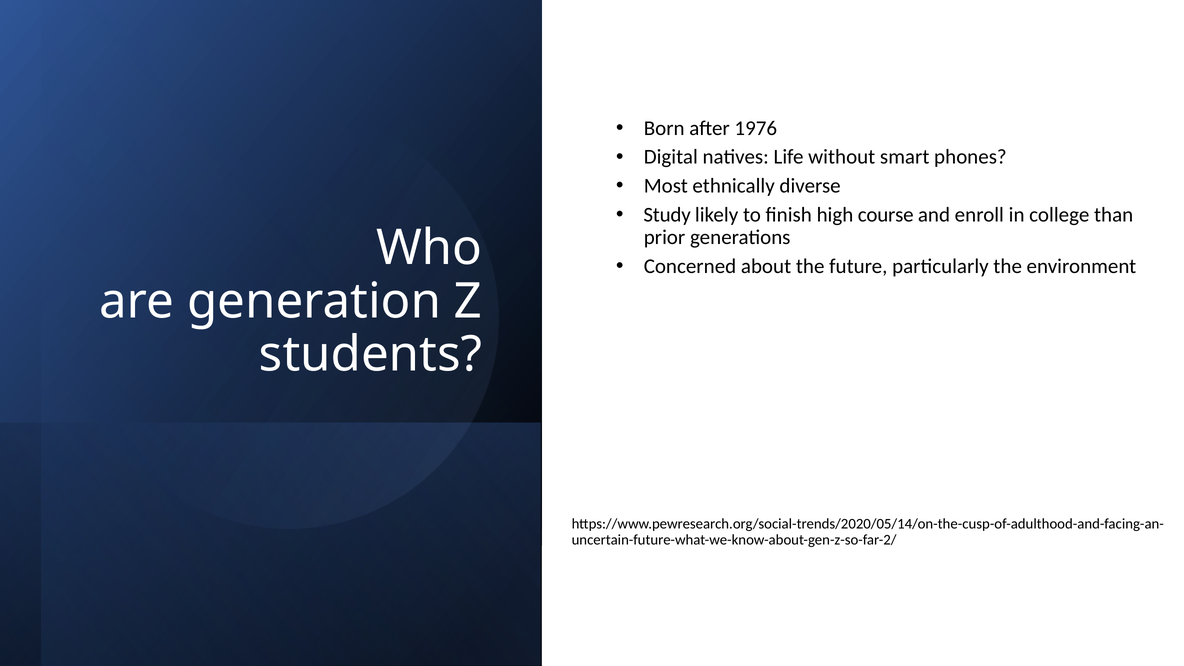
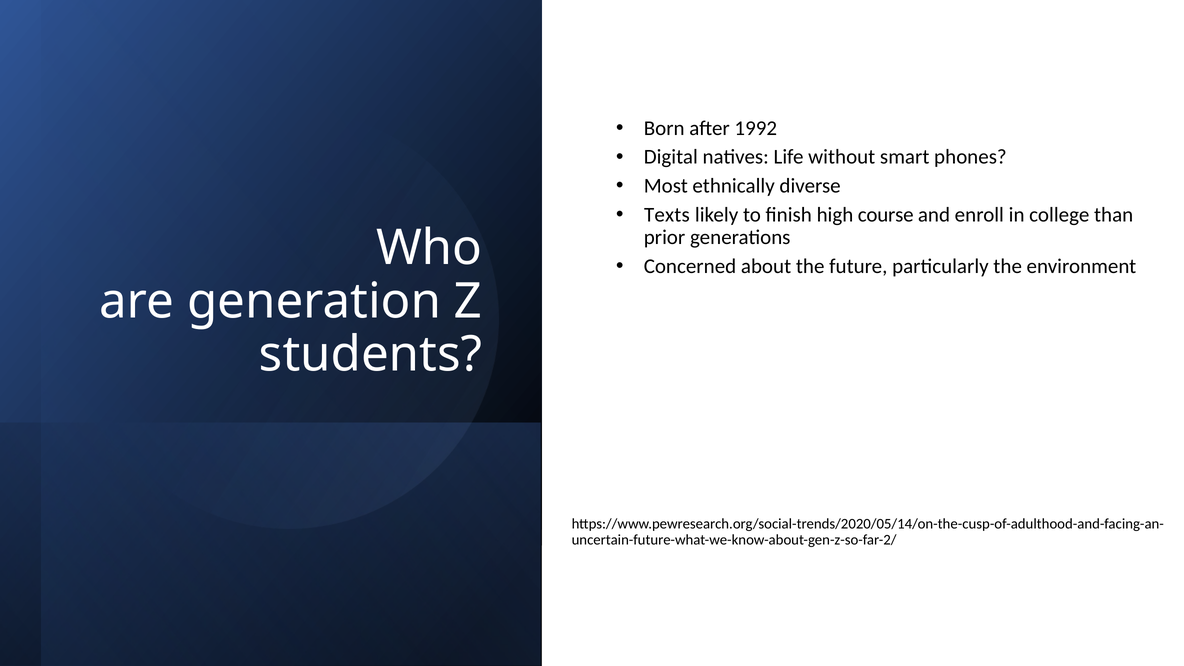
1976: 1976 -> 1992
Study: Study -> Texts
